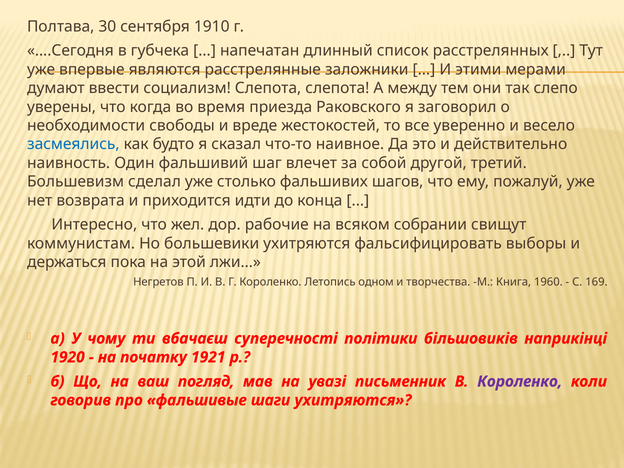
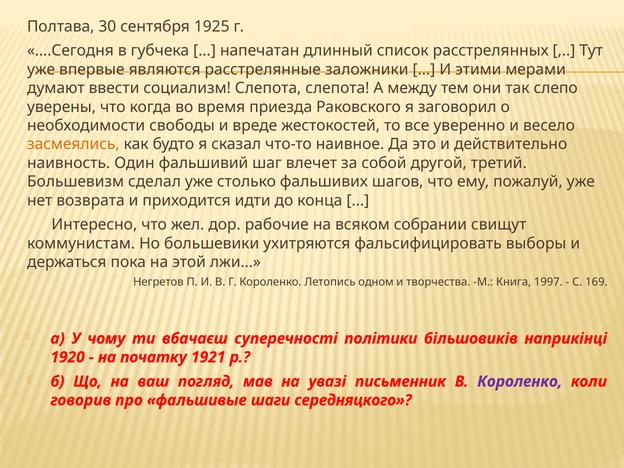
1910: 1910 -> 1925
засмеялись colour: blue -> orange
1960: 1960 -> 1997
шаги ухитряются: ухитряются -> середняцкого
